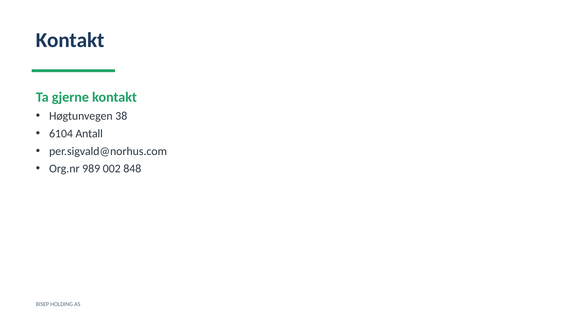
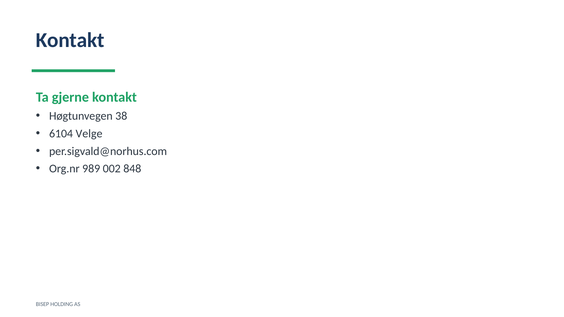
Antall: Antall -> Velge
